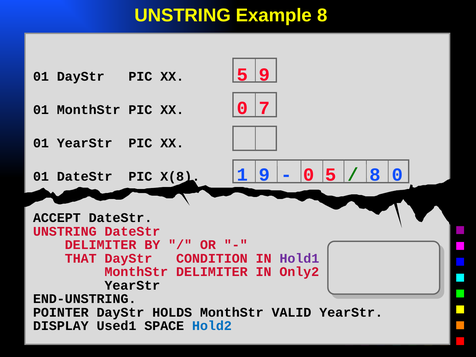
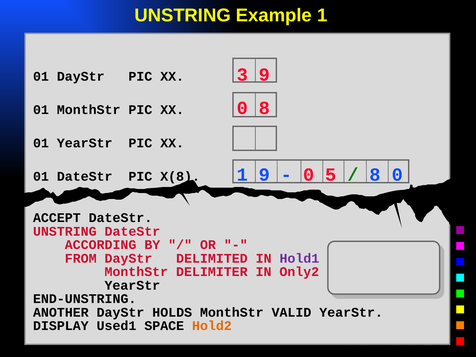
Example 8: 8 -> 1
5 at (242, 75): 5 -> 3
0 7: 7 -> 8
DELIMITER at (101, 245): DELIMITER -> ACCORDING
THAT: THAT -> FROM
CONDITION: CONDITION -> DELIMITED
POINTER: POINTER -> ANOTHER
Hold2 colour: blue -> orange
